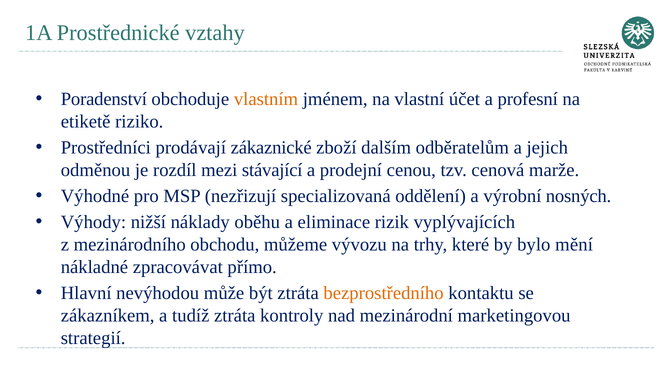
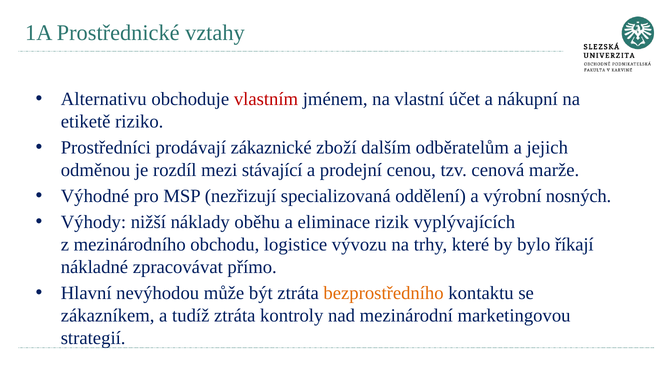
Poradenství: Poradenství -> Alternativu
vlastním colour: orange -> red
profesní: profesní -> nákupní
můžeme: můžeme -> logistice
mění: mění -> říkají
